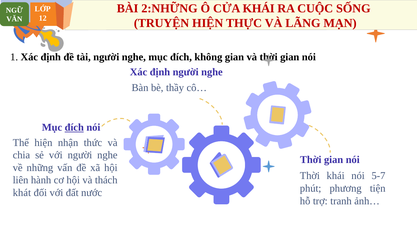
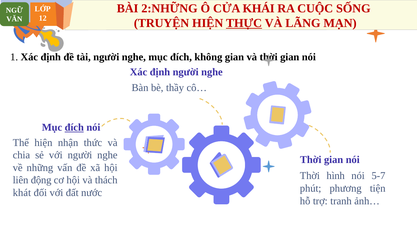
THỰC underline: none -> present
Thời khái: khái -> hình
hành: hành -> động
